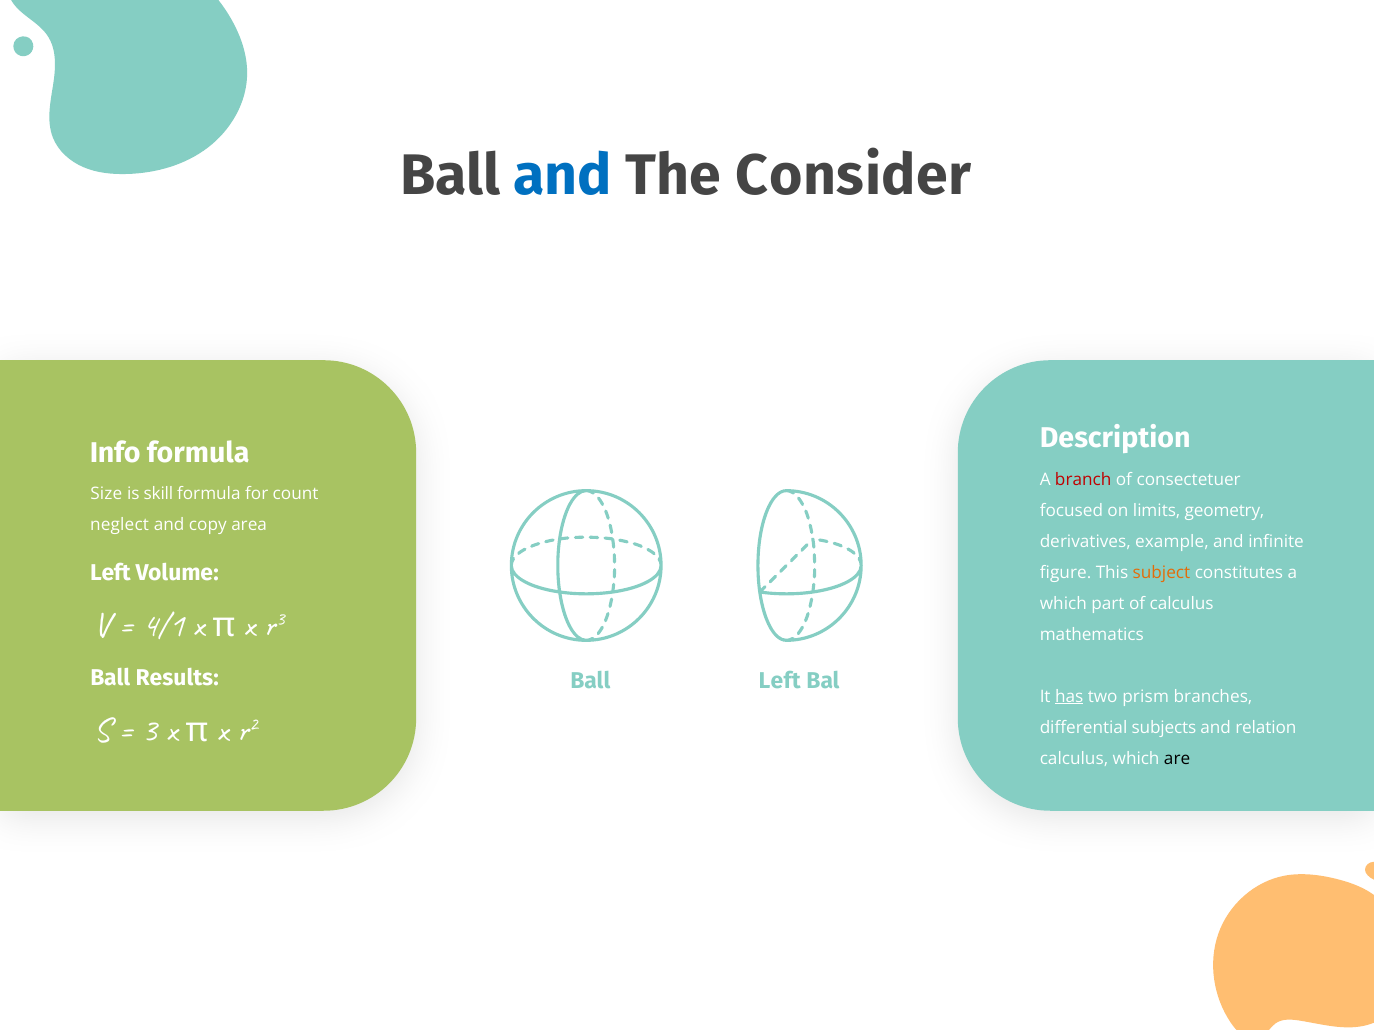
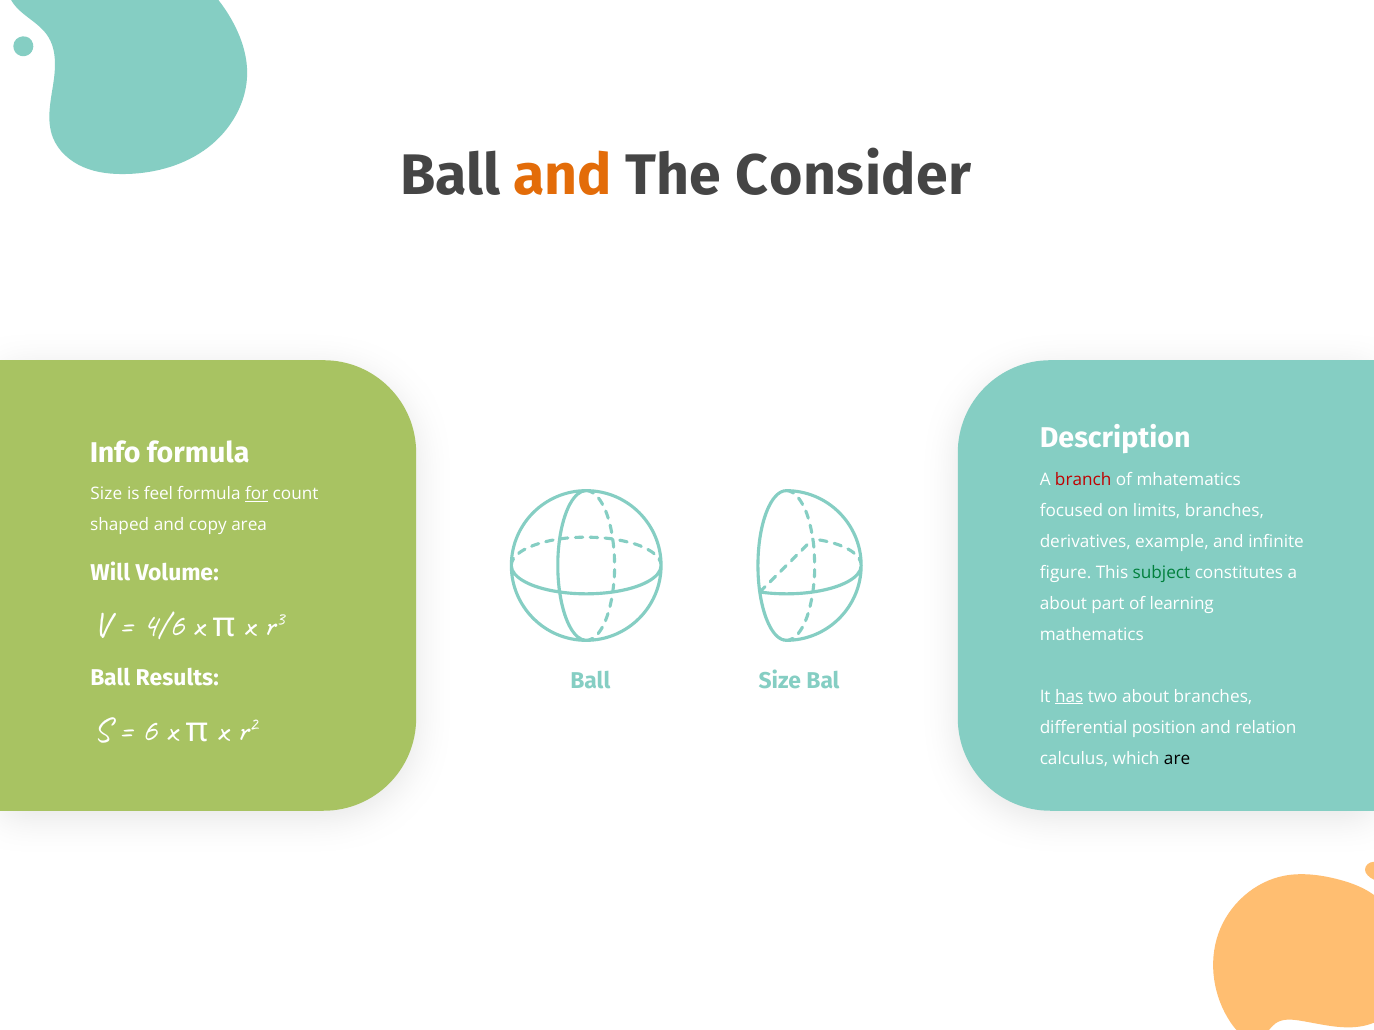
and at (563, 176) colour: blue -> orange
consectetuer: consectetuer -> mhatematics
skill: skill -> feel
for underline: none -> present
limits geometry: geometry -> branches
neglect: neglect -> shaped
Left at (110, 573): Left -> Will
subject colour: orange -> green
which at (1063, 604): which -> about
of calculus: calculus -> learning
4/1: 4/1 -> 4/6
Ball Left: Left -> Size
two prism: prism -> about
3 at (149, 730): 3 -> 6
subjects: subjects -> position
